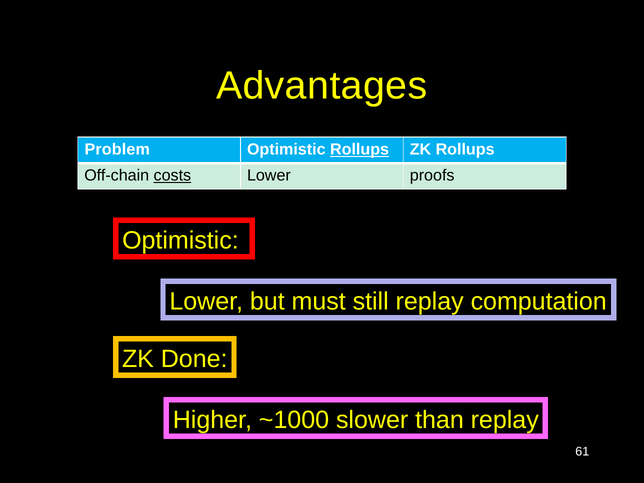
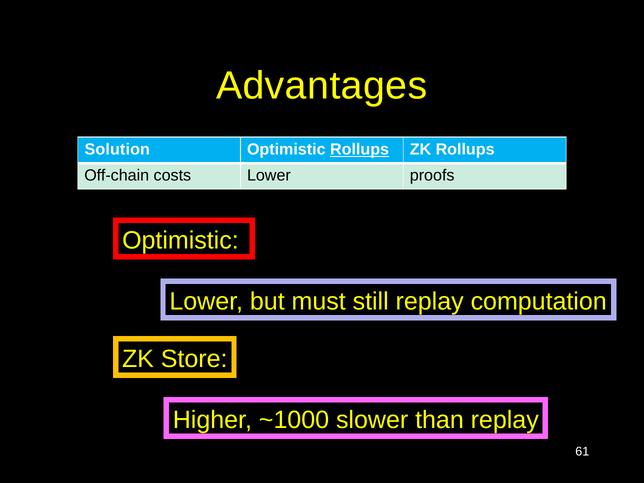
Problem: Problem -> Solution
costs underline: present -> none
Done: Done -> Store
